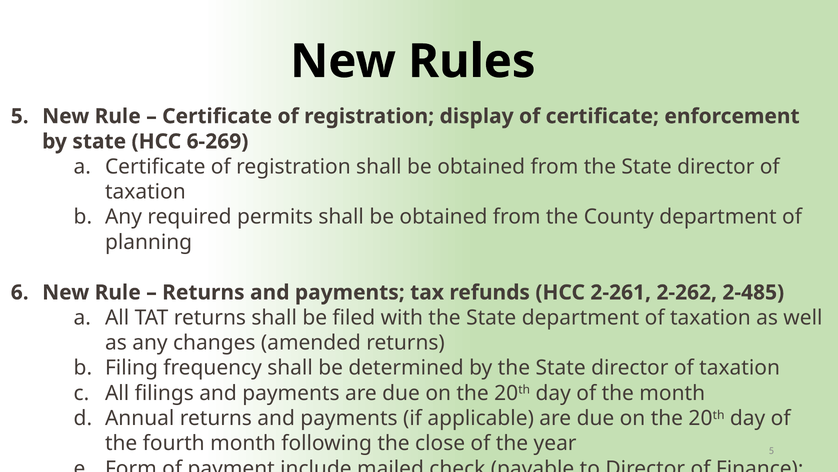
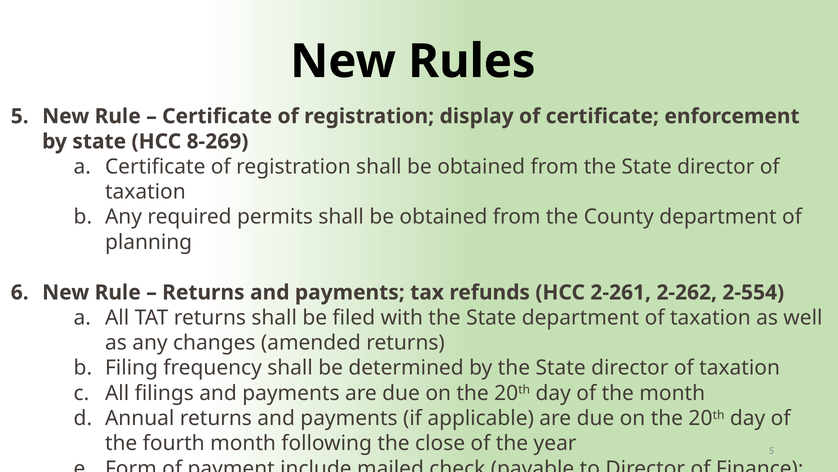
6-269: 6-269 -> 8-269
2-485: 2-485 -> 2-554
